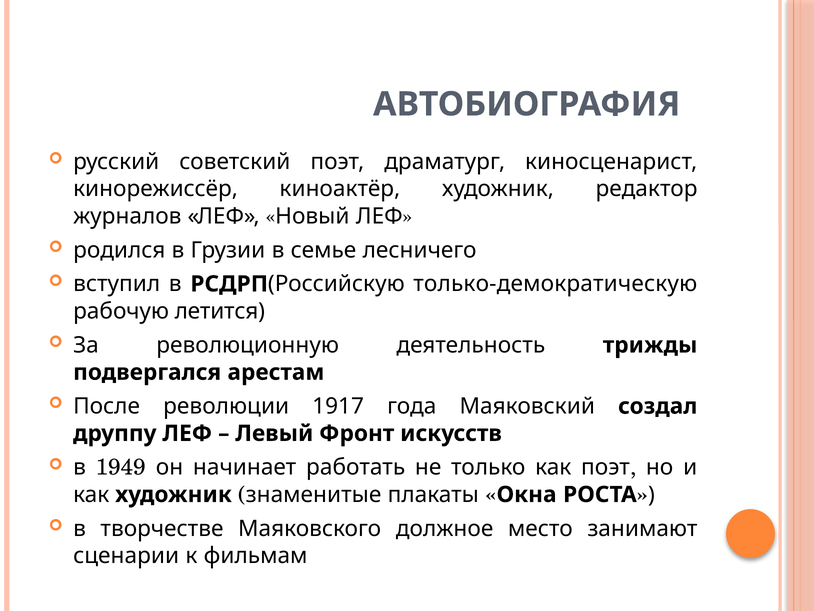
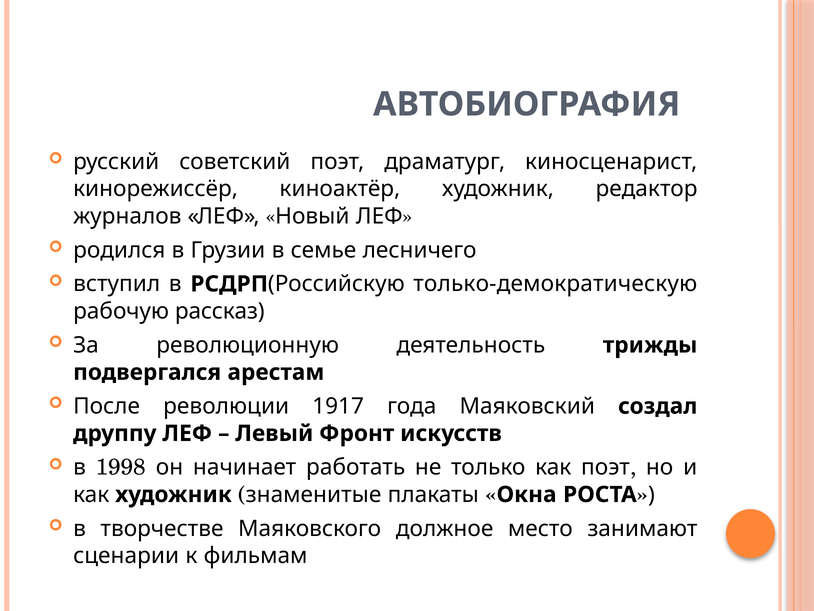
летится: летится -> рассказ
1949: 1949 -> 1998
